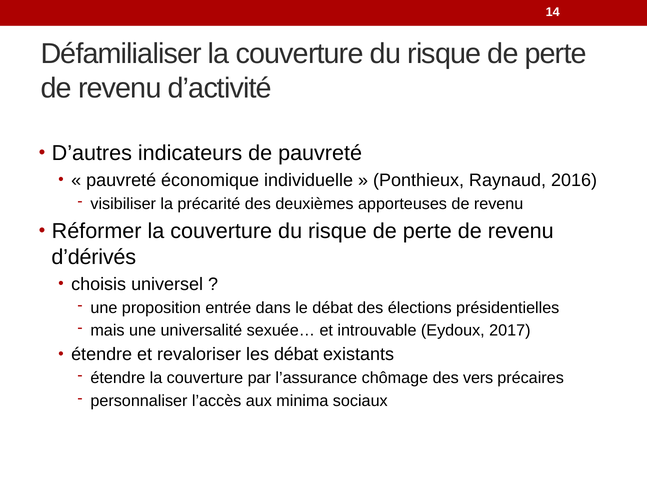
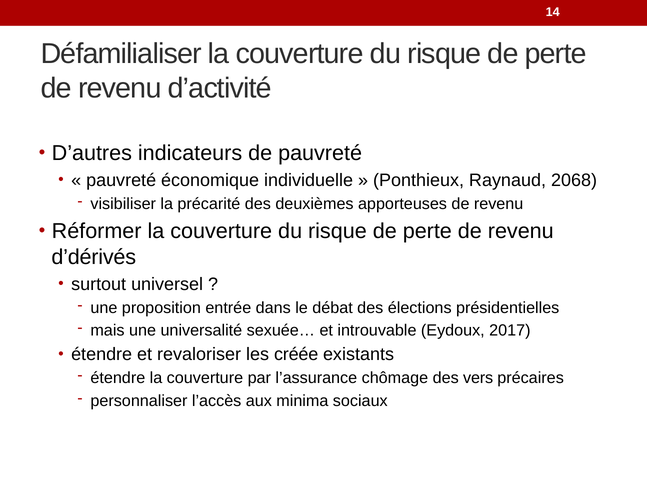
2016: 2016 -> 2068
choisis: choisis -> surtout
les débat: débat -> créée
